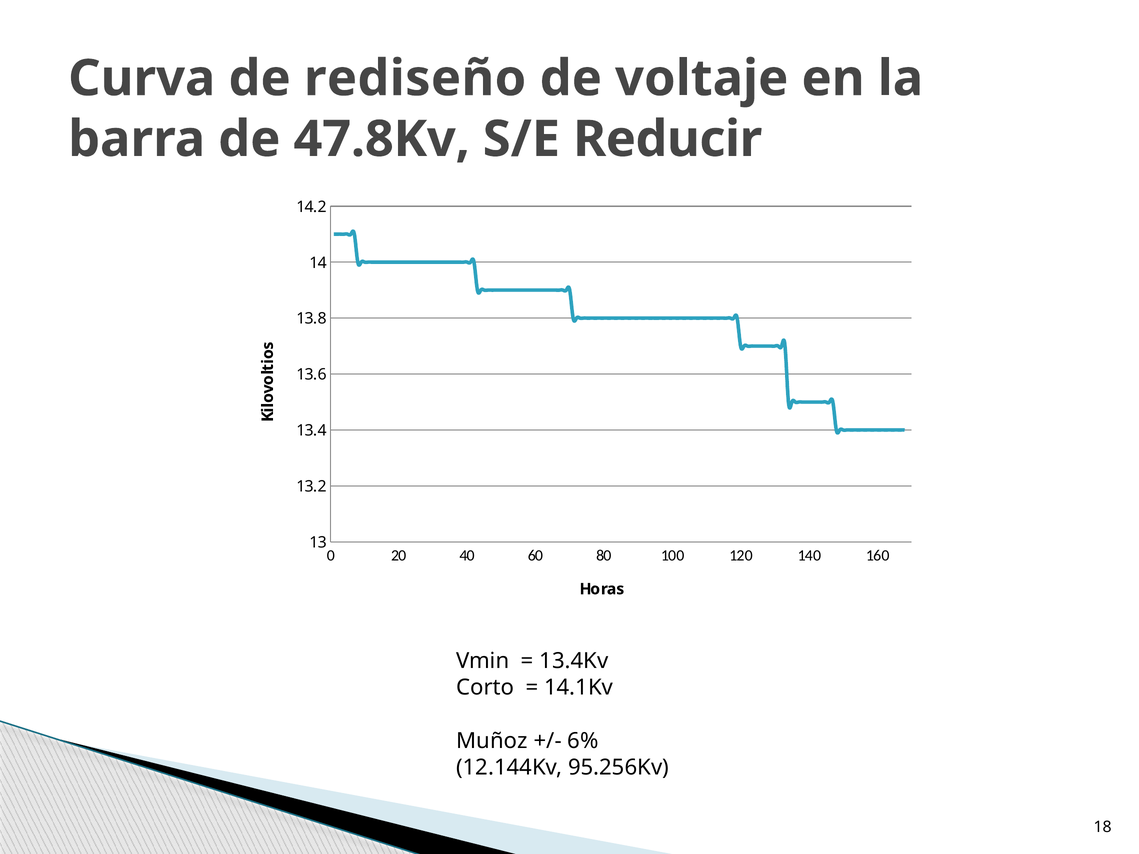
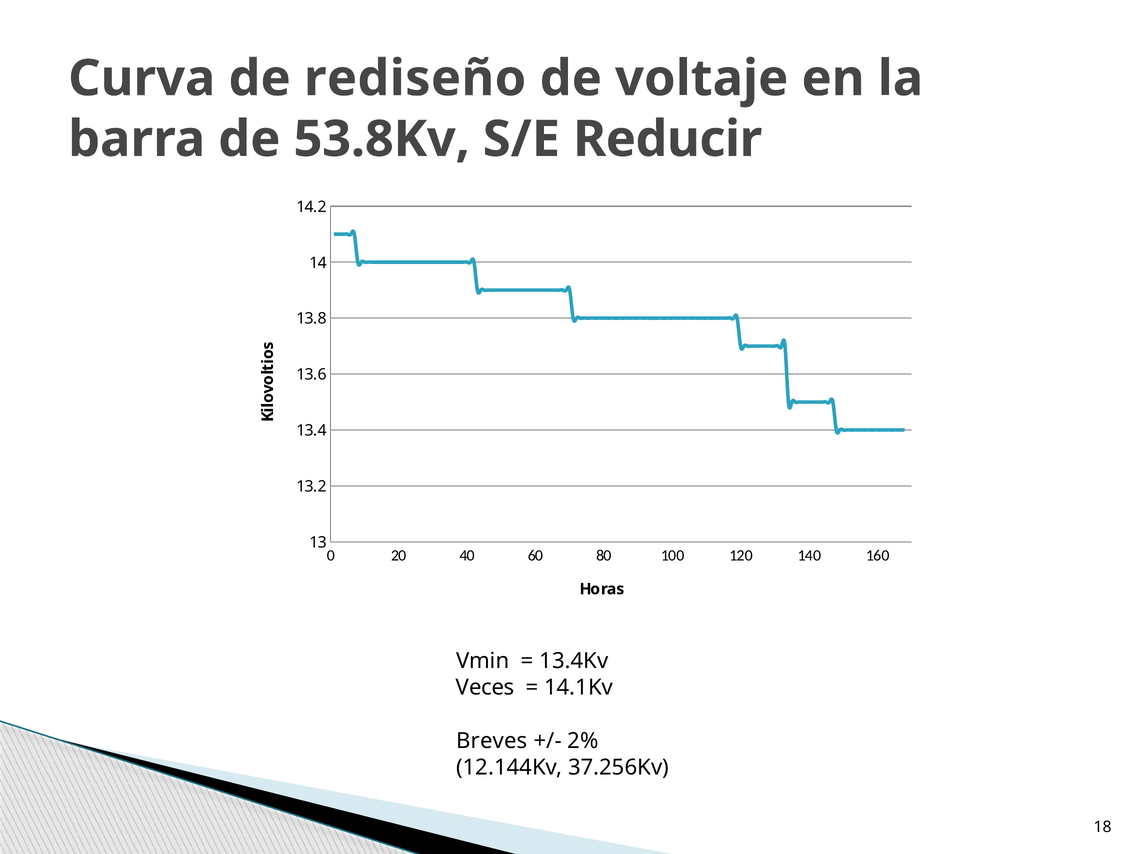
47.8Kv: 47.8Kv -> 53.8Kv
Corto: Corto -> Veces
Muñoz: Muñoz -> Breves
6%: 6% -> 2%
95.256Kv: 95.256Kv -> 37.256Kv
